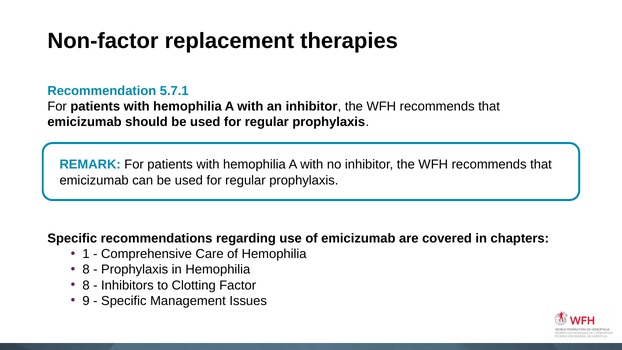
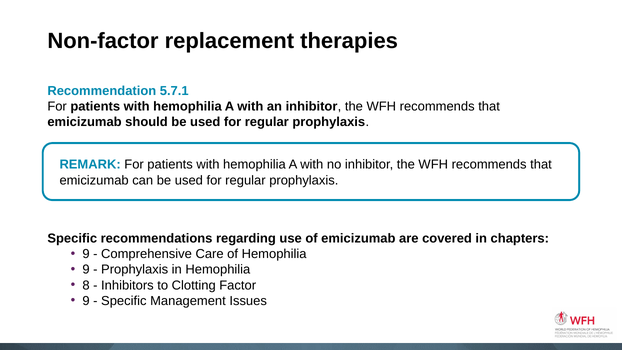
1 at (86, 254): 1 -> 9
8 at (86, 270): 8 -> 9
